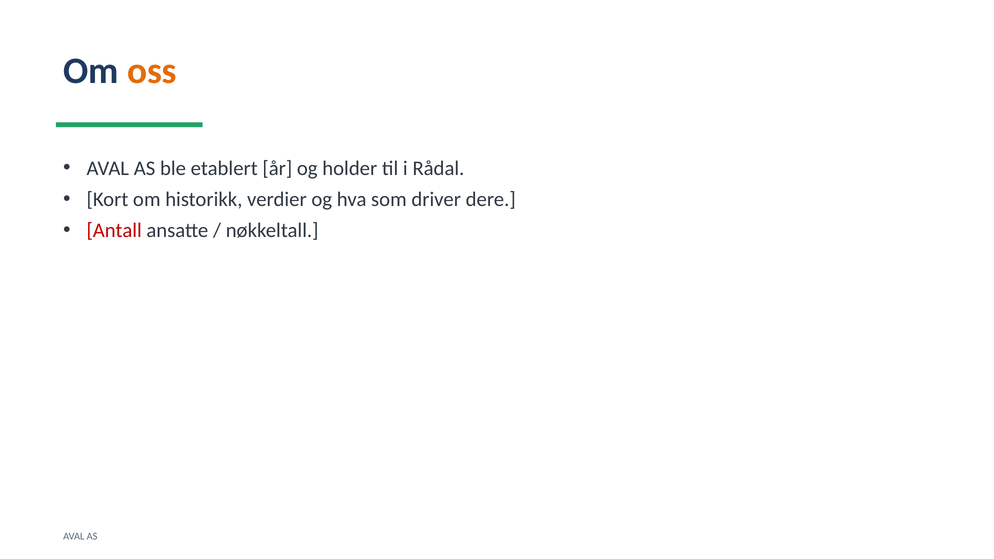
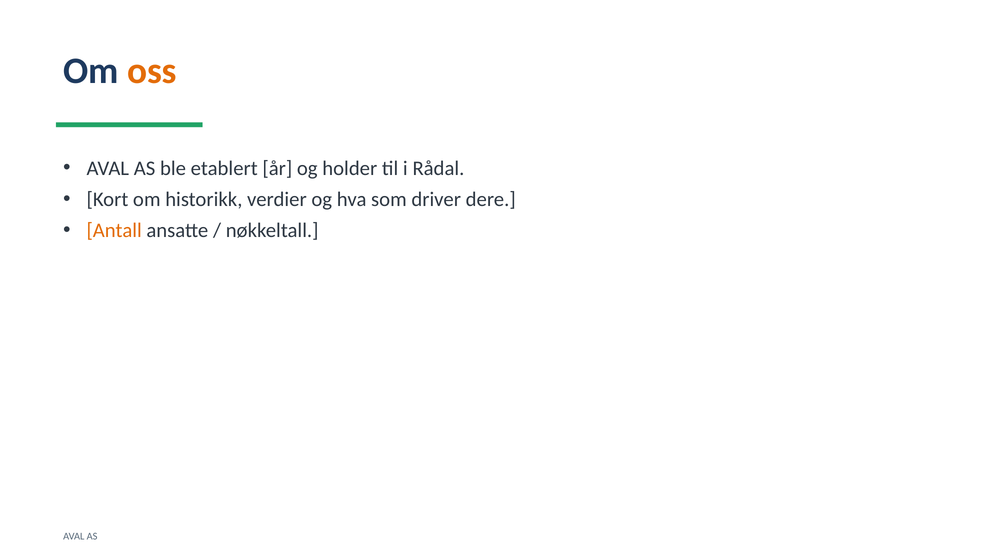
Antall colour: red -> orange
